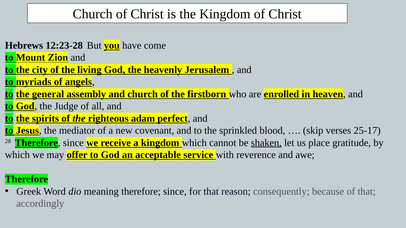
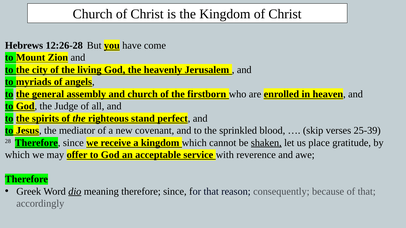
12:23-28: 12:23-28 -> 12:26-28
adam: adam -> stand
25-17: 25-17 -> 25-39
dio underline: none -> present
